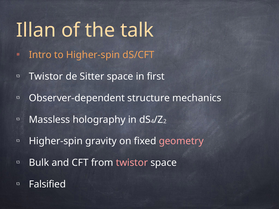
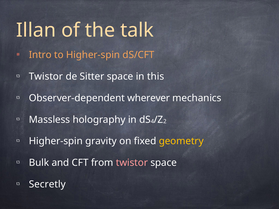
first: first -> this
structure: structure -> wherever
geometry colour: pink -> yellow
Falsified: Falsified -> Secretly
